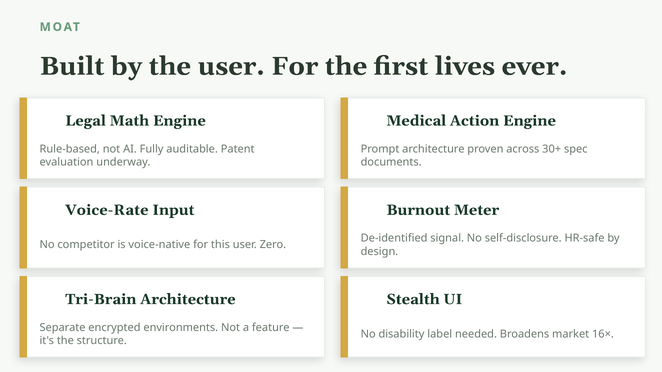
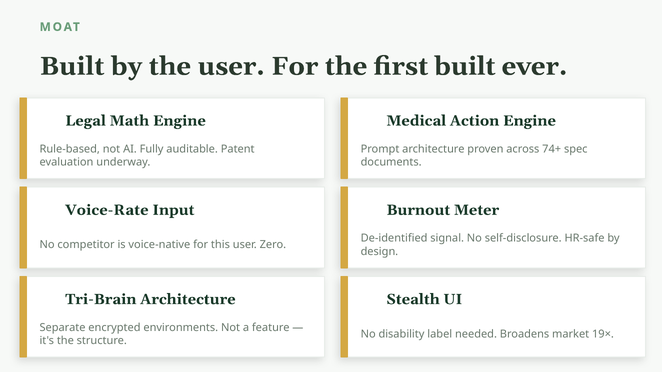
first lives: lives -> built
30+: 30+ -> 74+
16×: 16× -> 19×
